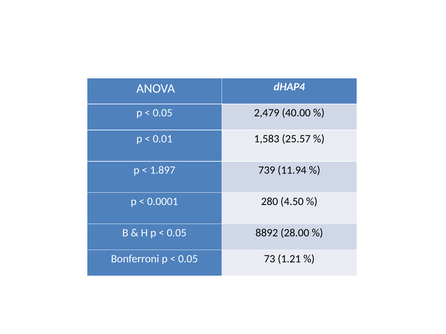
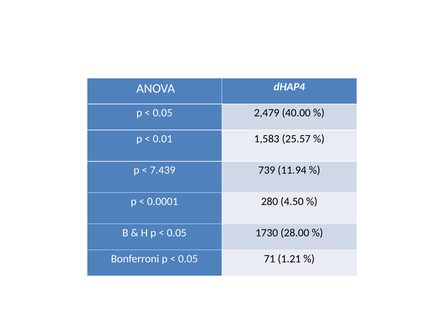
1.897: 1.897 -> 7.439
8892: 8892 -> 1730
73: 73 -> 71
